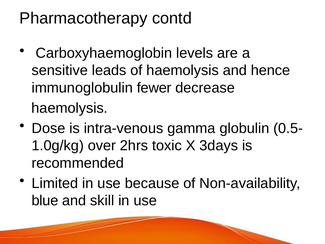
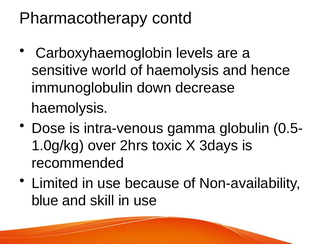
leads: leads -> world
fewer: fewer -> down
